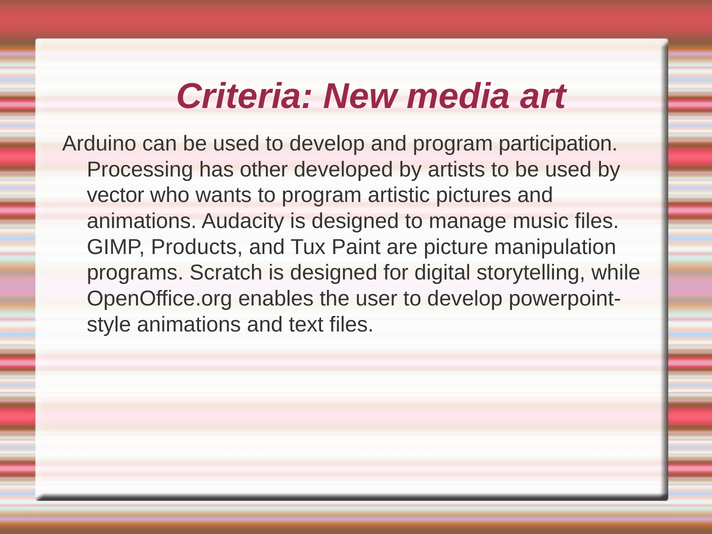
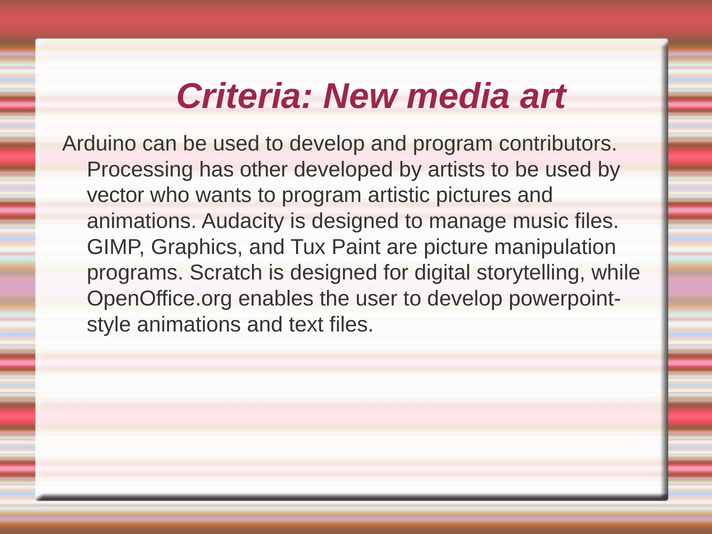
participation: participation -> contributors
Products: Products -> Graphics
